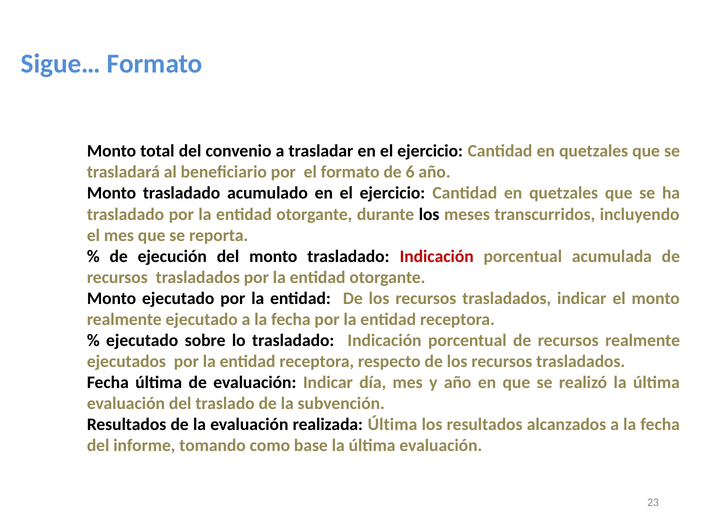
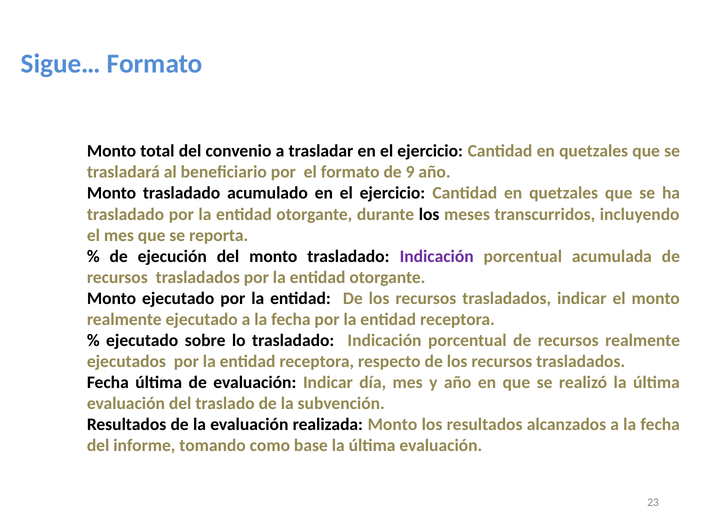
6: 6 -> 9
Indicación at (437, 256) colour: red -> purple
realizada Última: Última -> Monto
